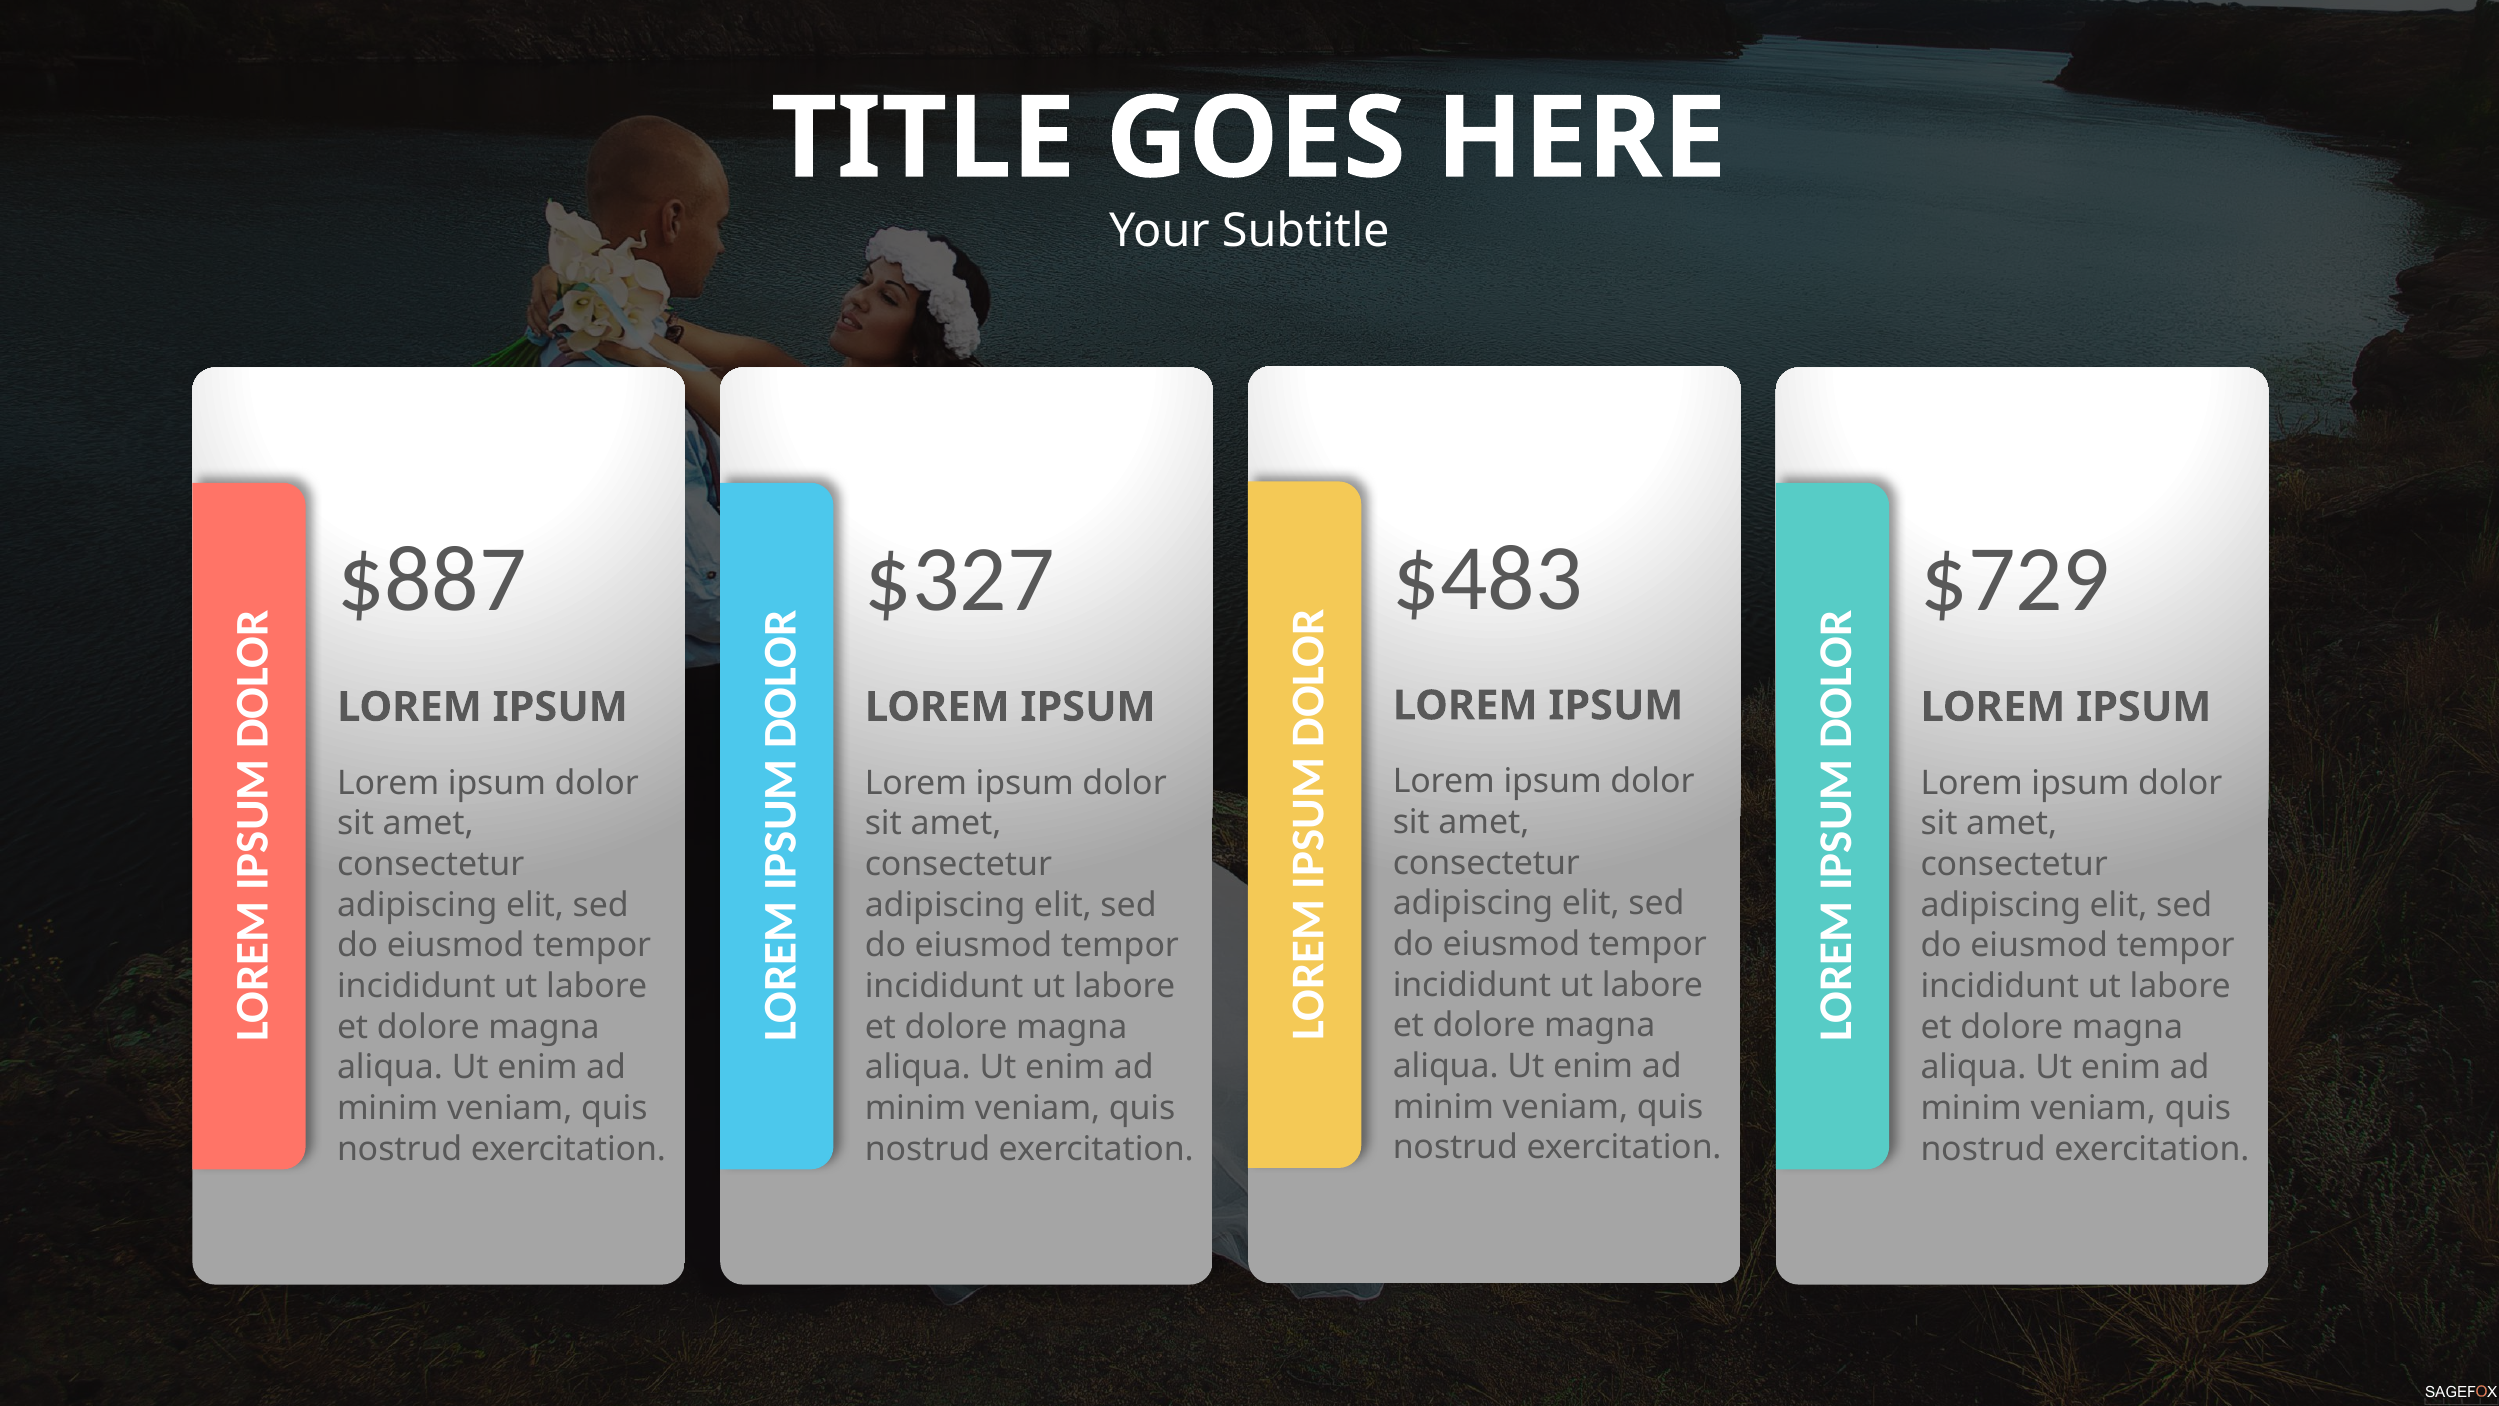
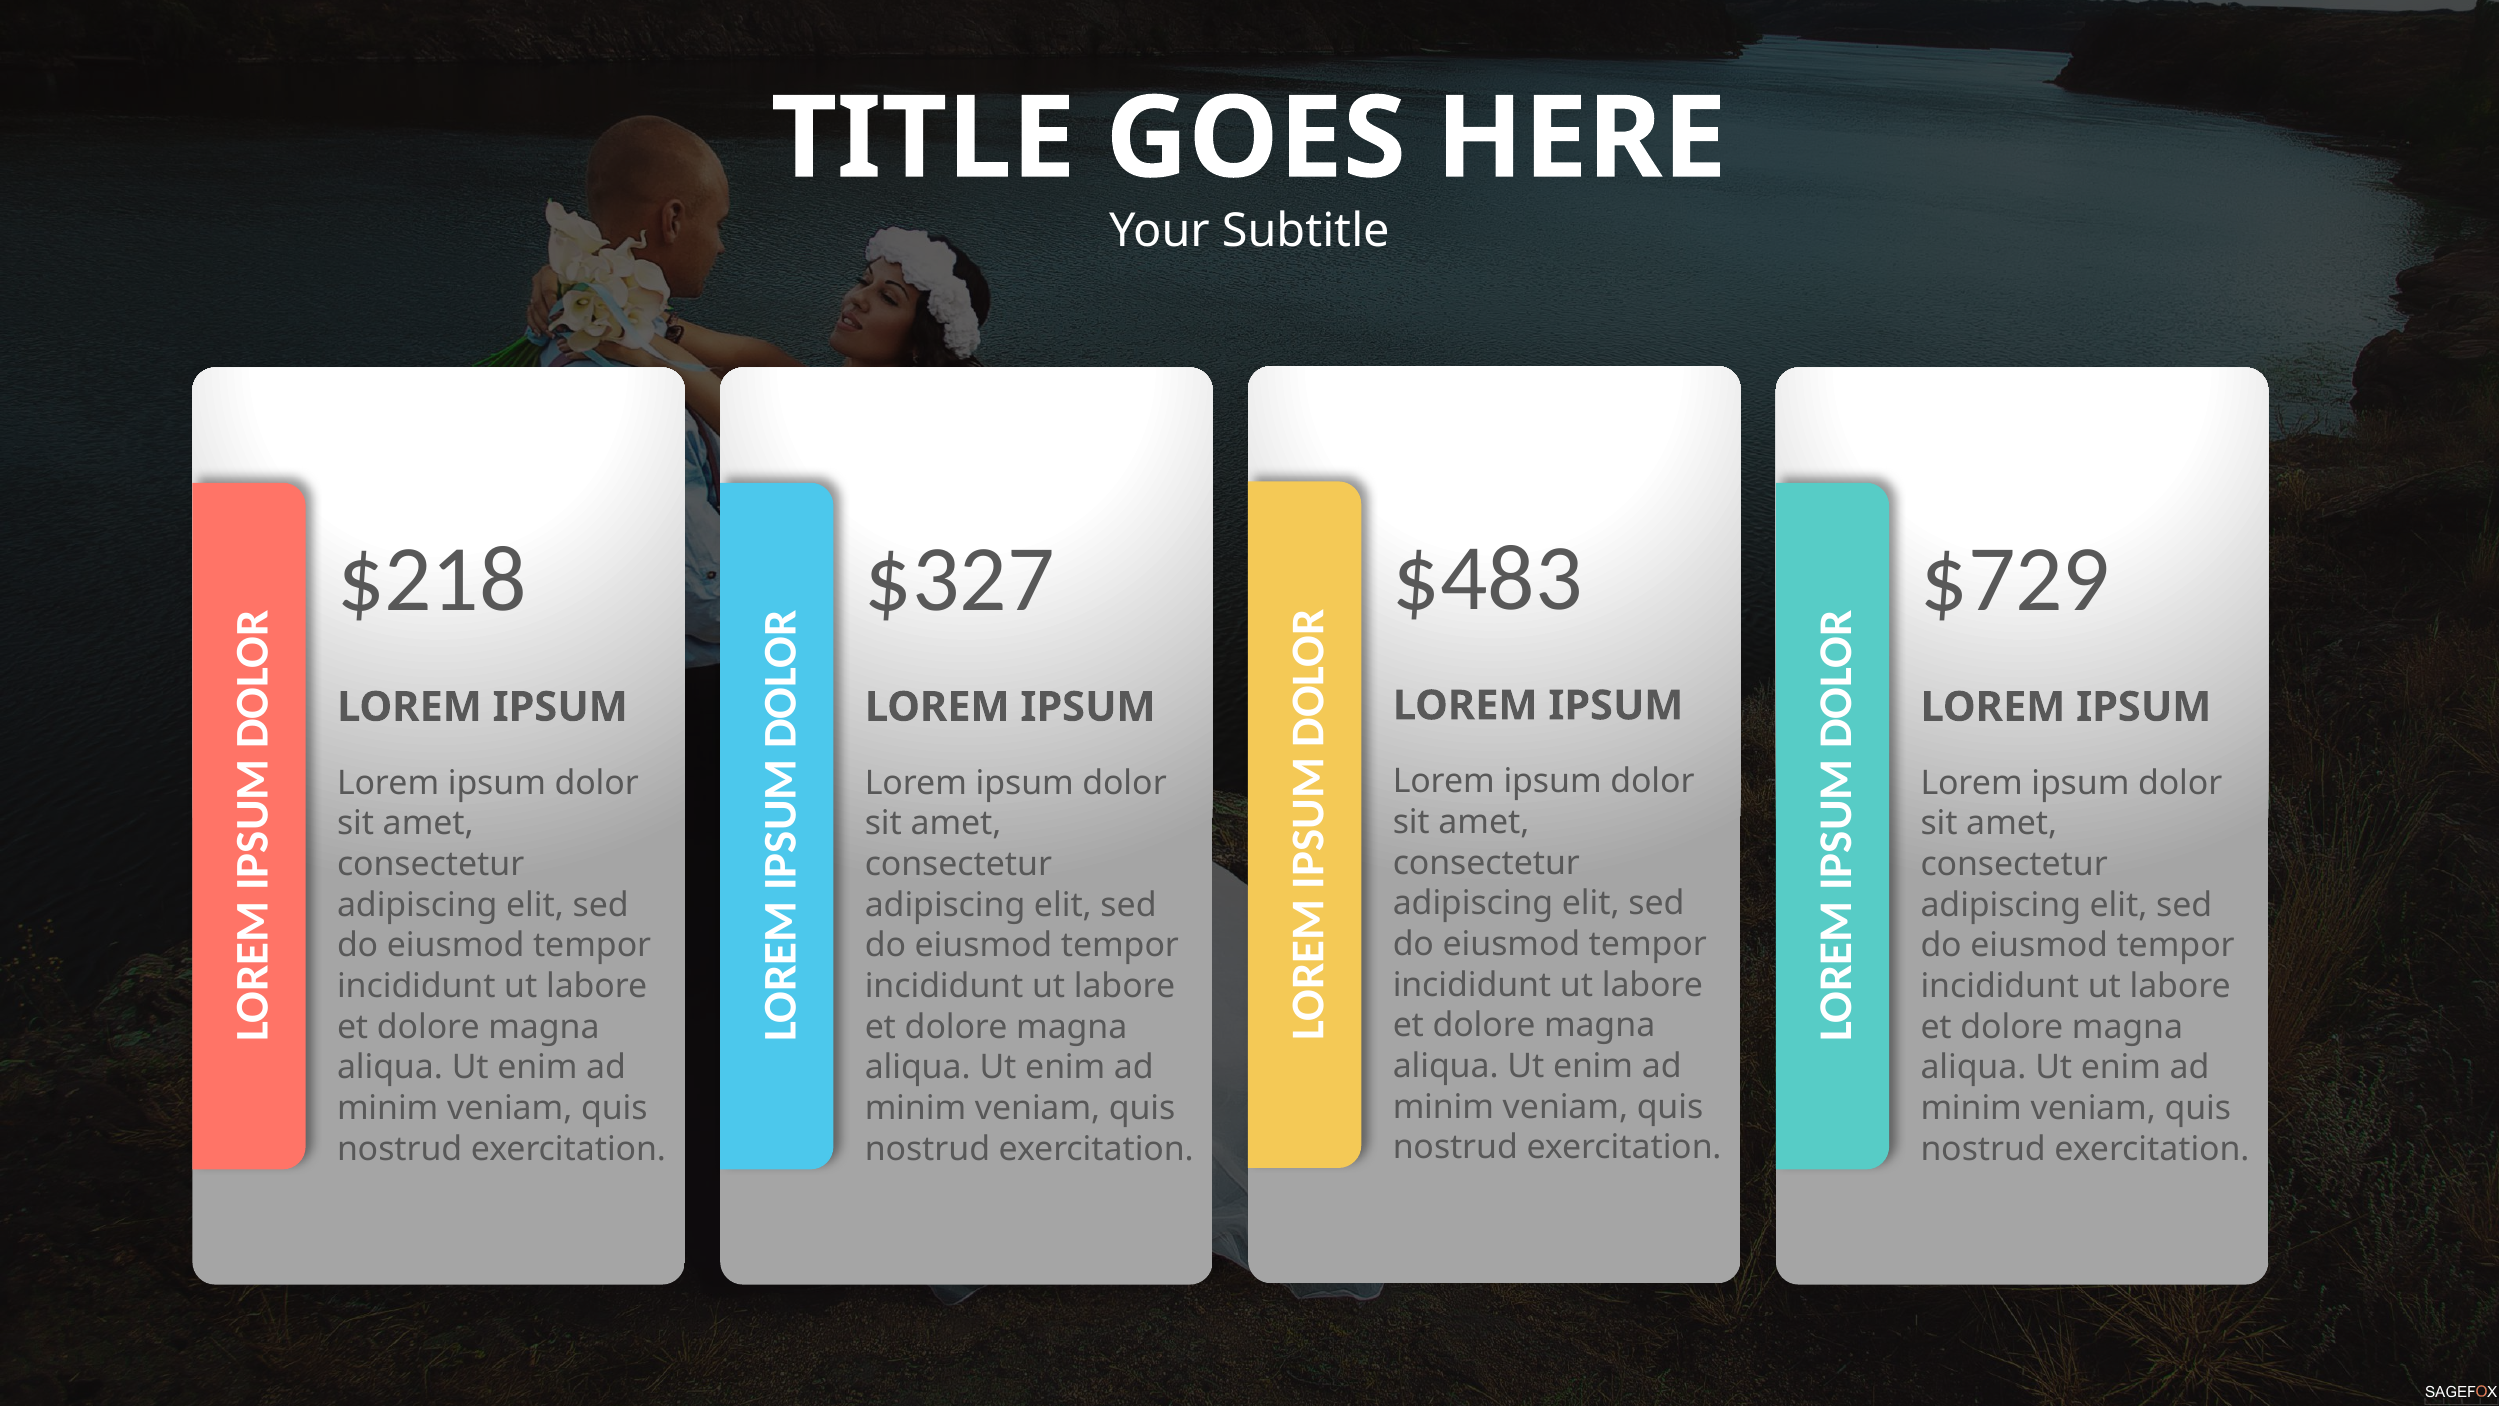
$887: $887 -> $218
